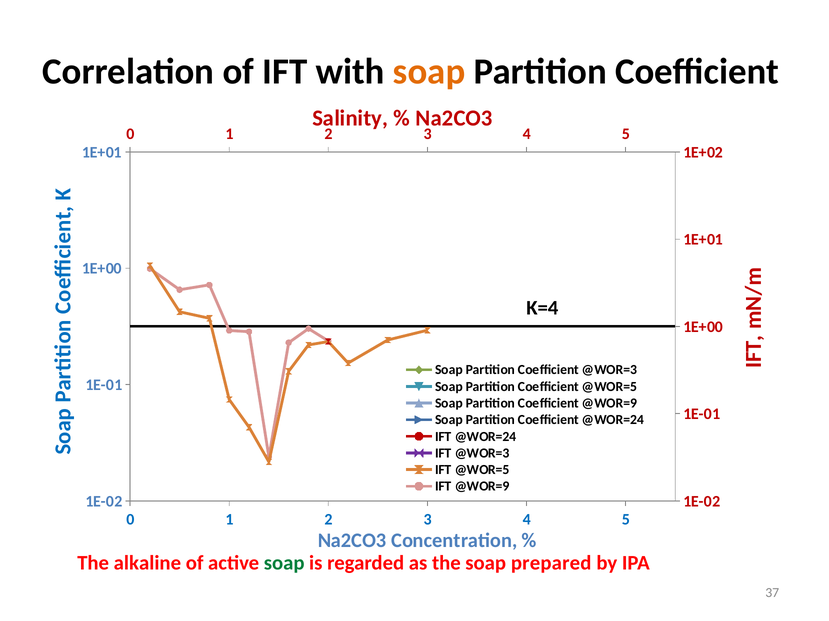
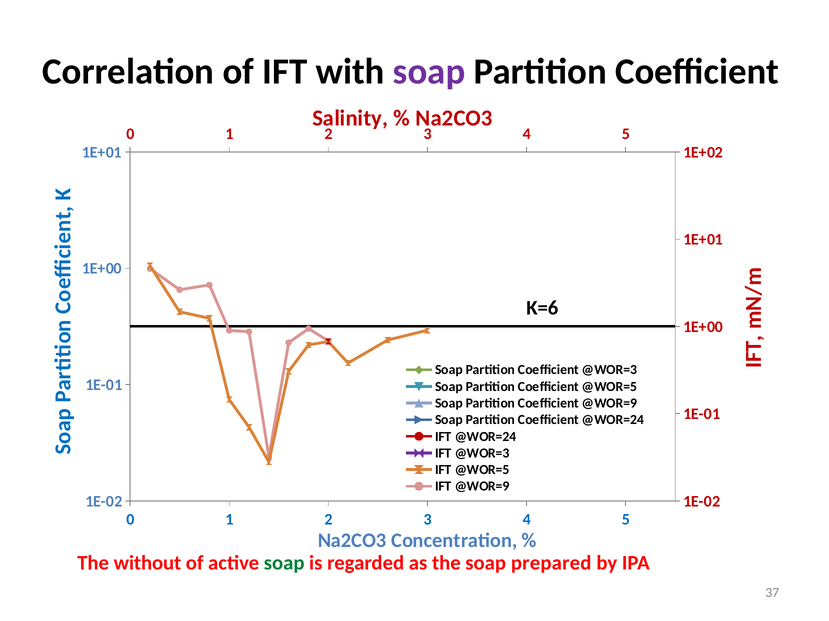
soap at (429, 72) colour: orange -> purple
K=4: K=4 -> K=6
alkaline: alkaline -> without
